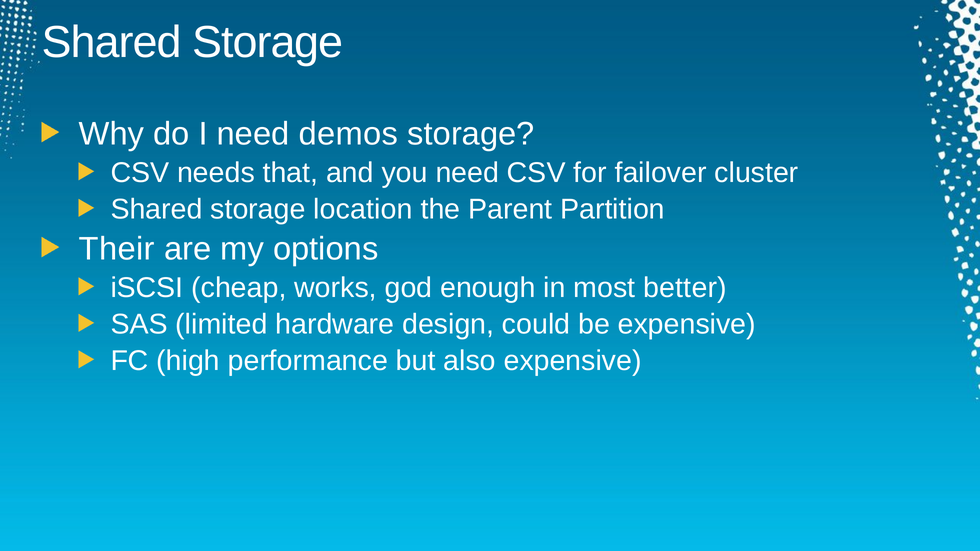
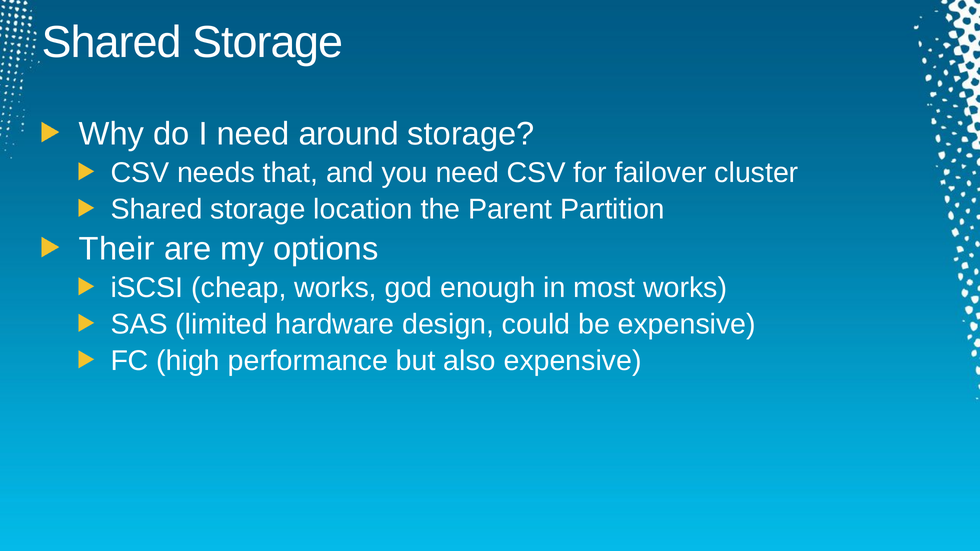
demos: demos -> around
most better: better -> works
